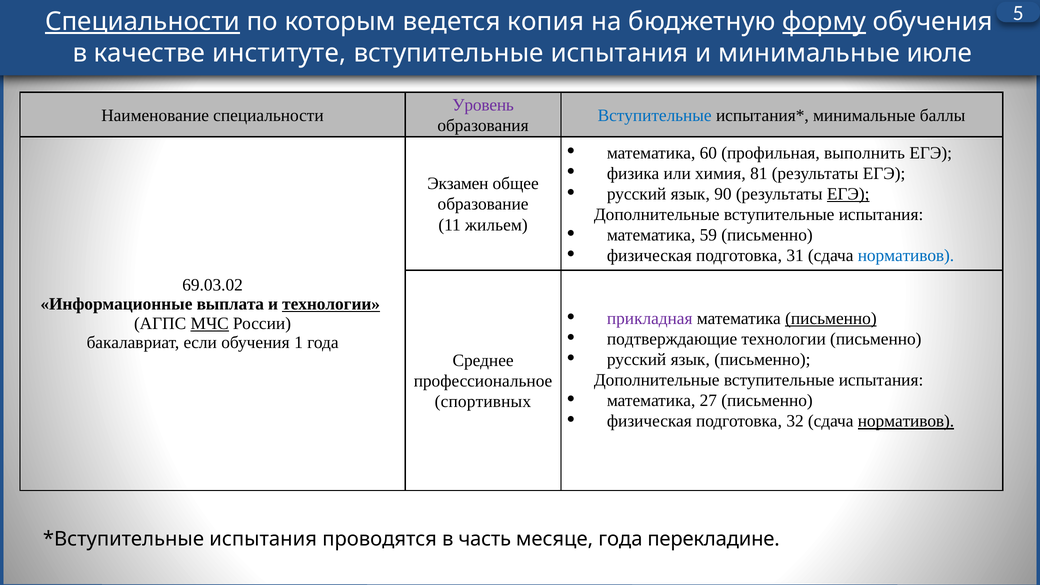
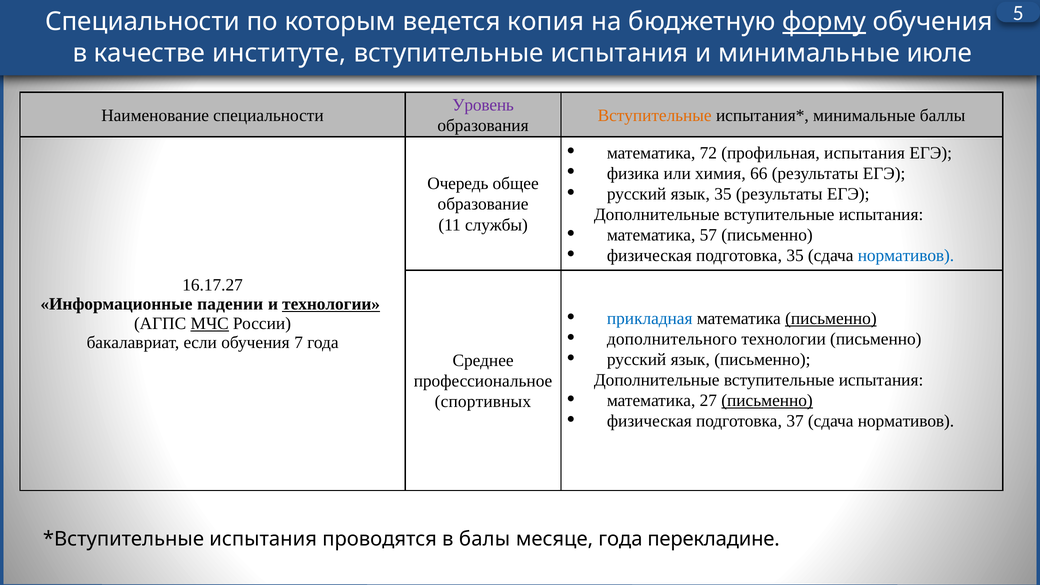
Специальности at (143, 22) underline: present -> none
Вступительные at (655, 115) colour: blue -> orange
60: 60 -> 72
профильная выполнить: выполнить -> испытания
81: 81 -> 66
Экзамен: Экзамен -> Очередь
язык 90: 90 -> 35
ЕГЭ at (848, 194) underline: present -> none
жильем: жильем -> службы
59: 59 -> 57
подготовка 31: 31 -> 35
69.03.02: 69.03.02 -> 16.17.27
выплата: выплата -> падении
прикладная colour: purple -> blue
подтверждающие: подтверждающие -> дополнительного
1: 1 -> 7
письменно at (767, 401) underline: none -> present
32: 32 -> 37
нормативов at (906, 421) underline: present -> none
часть: часть -> балы
